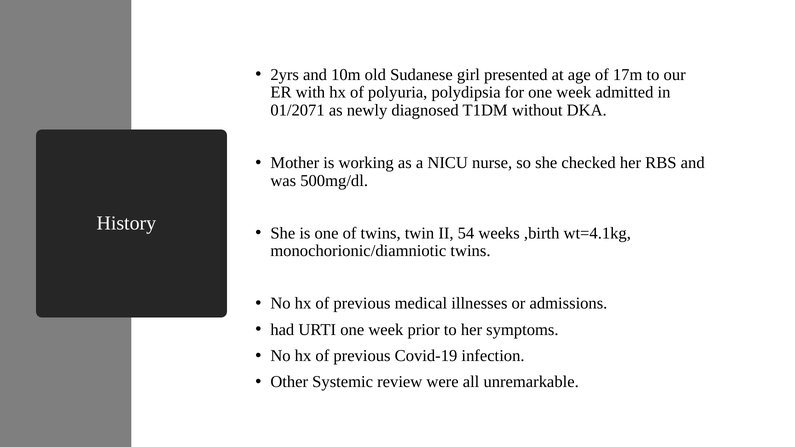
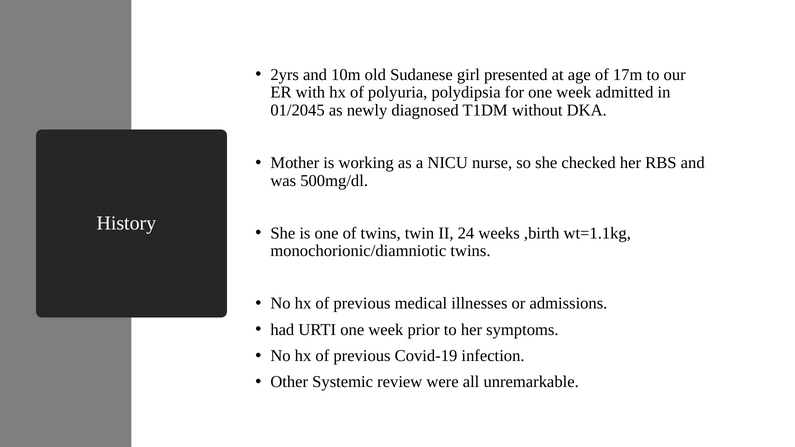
01/2071: 01/2071 -> 01/2045
54: 54 -> 24
wt=4.1kg: wt=4.1kg -> wt=1.1kg
